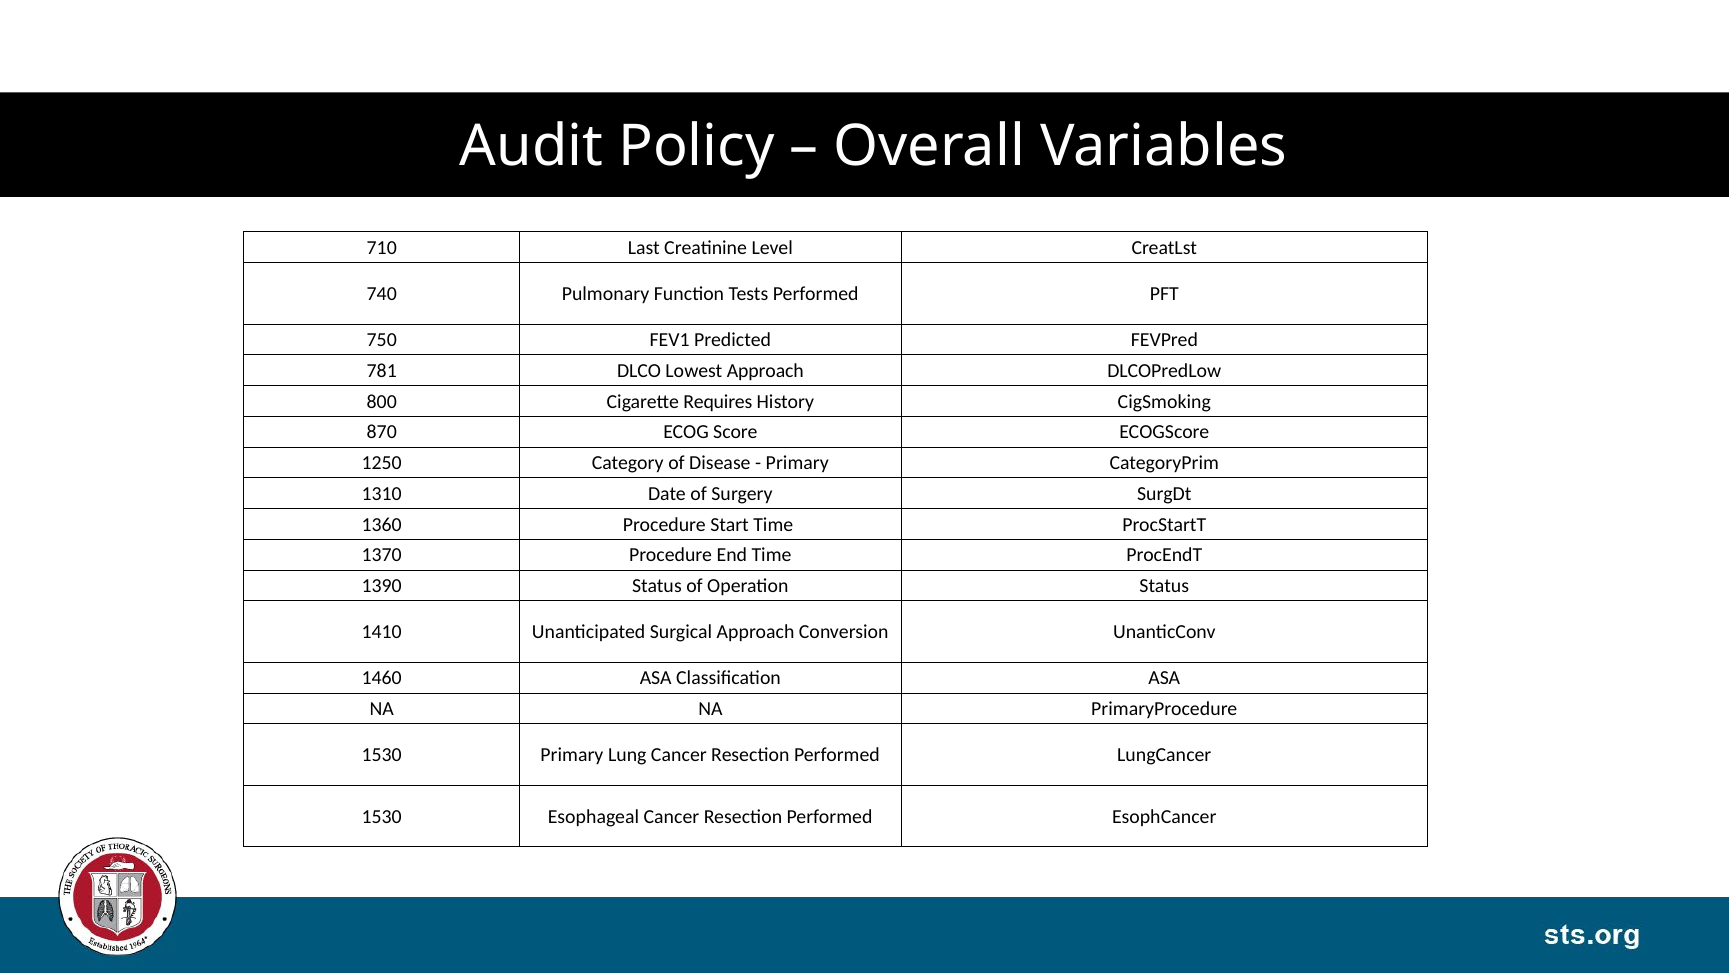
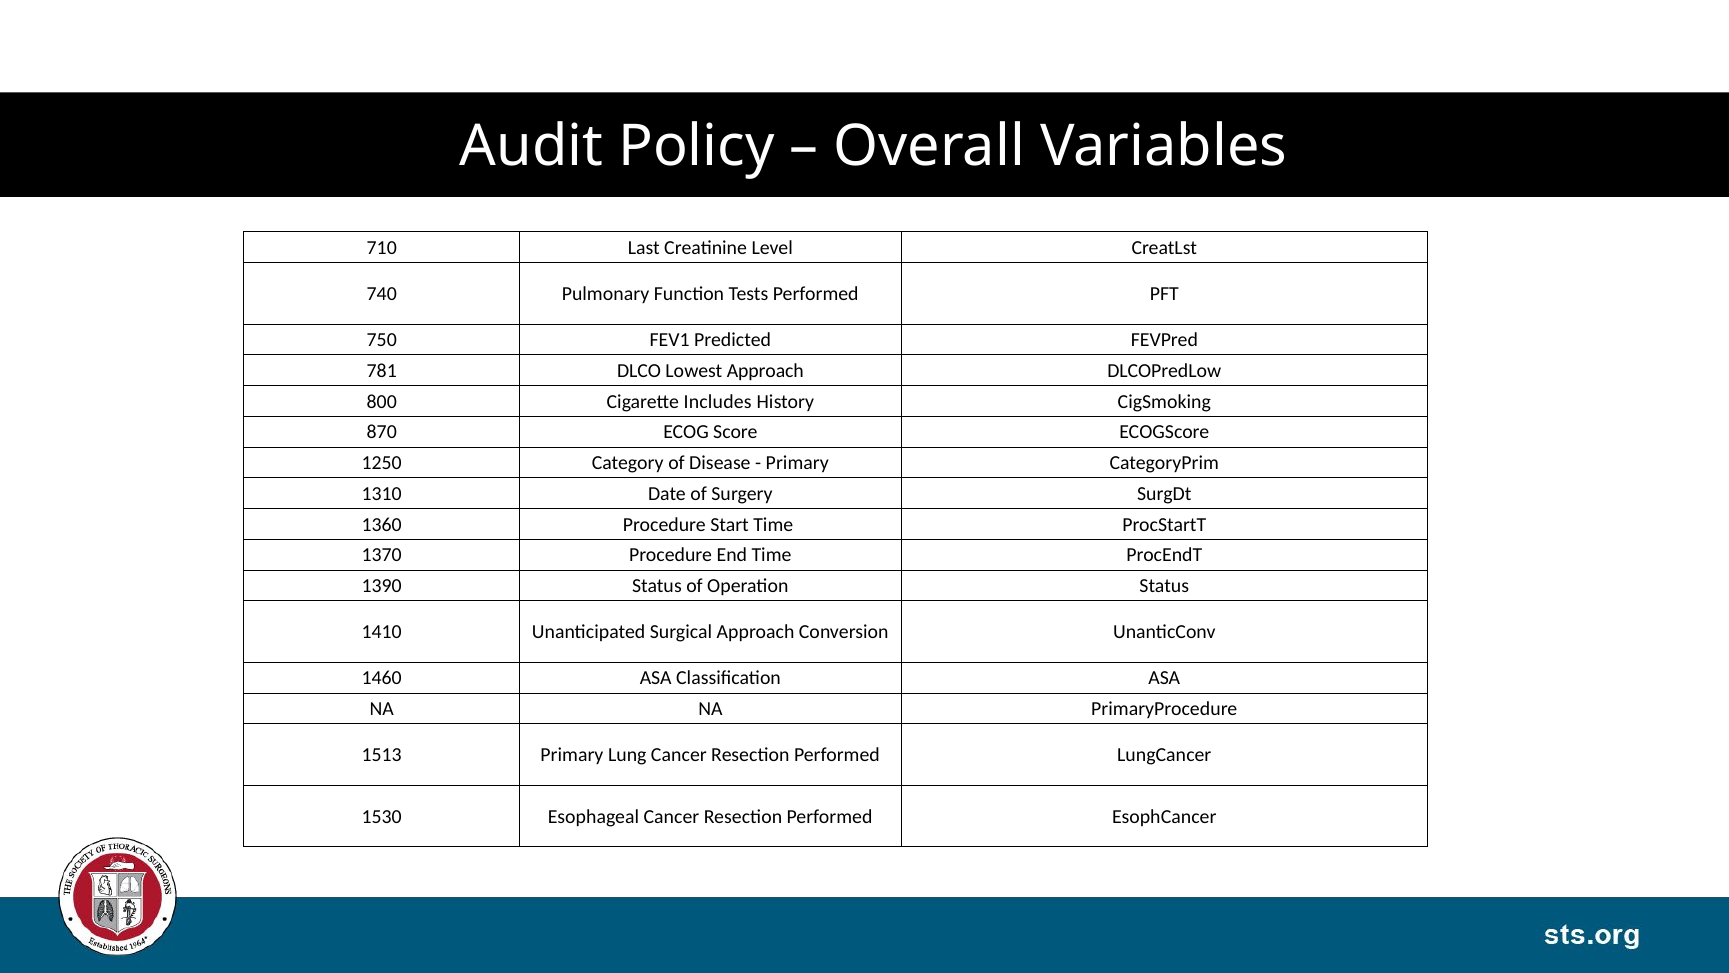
Requires: Requires -> Includes
1530 at (382, 755): 1530 -> 1513
